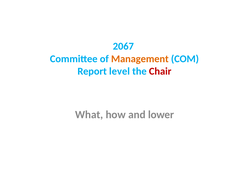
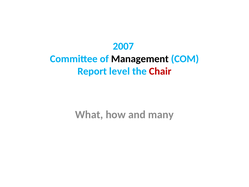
2067: 2067 -> 2007
Management colour: orange -> black
lower: lower -> many
